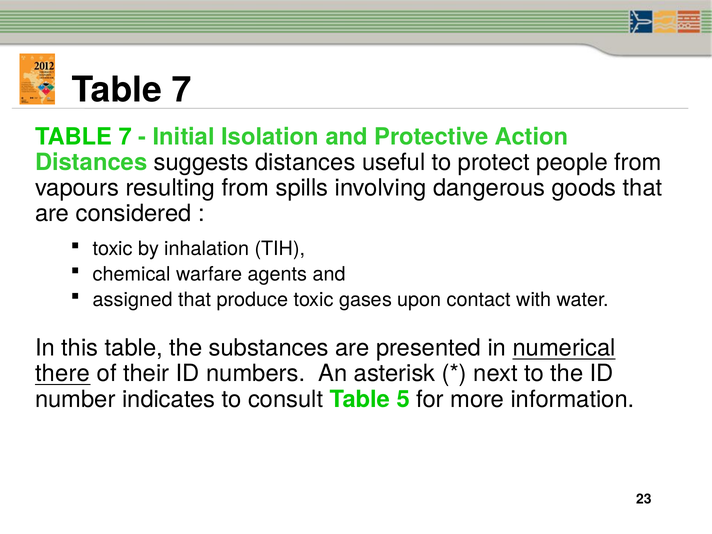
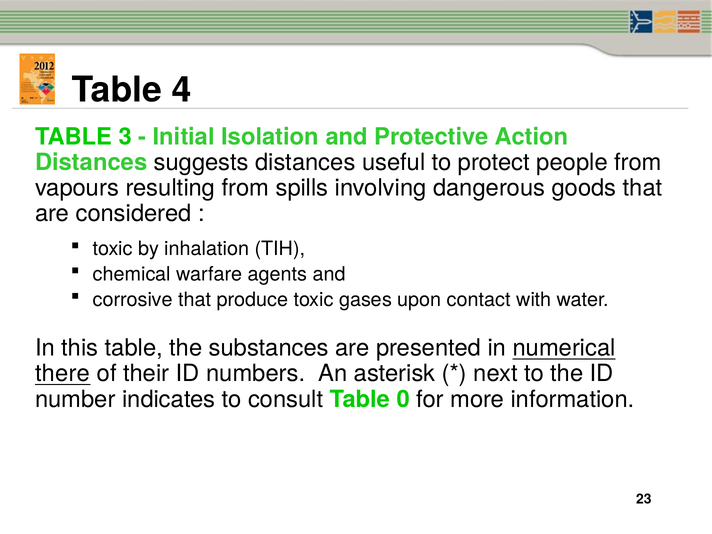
7 at (182, 90): 7 -> 4
7 at (125, 137): 7 -> 3
assigned: assigned -> corrosive
5: 5 -> 0
